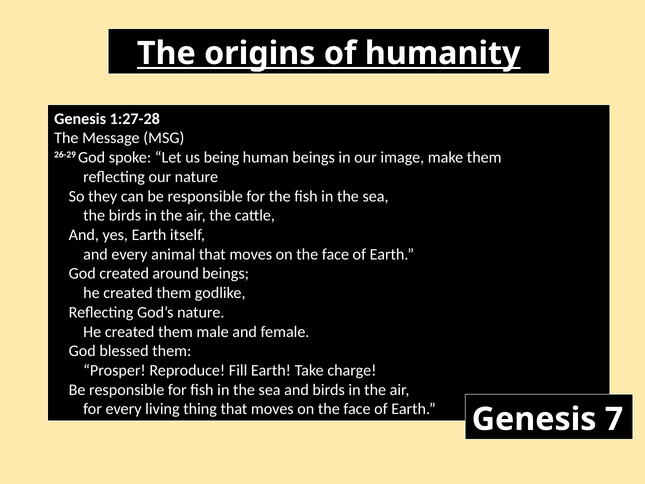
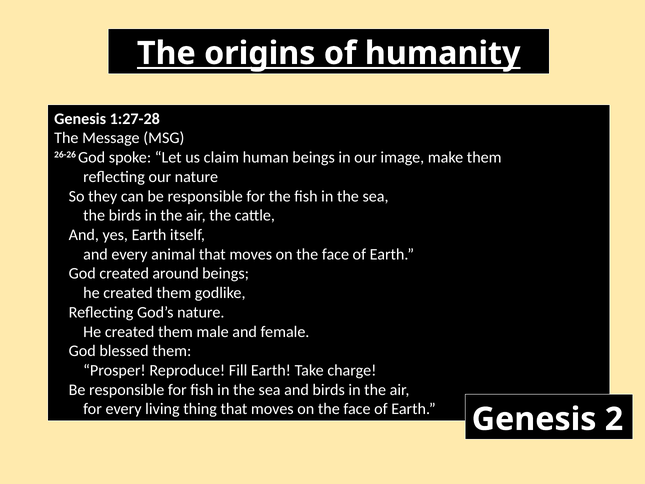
26-29: 26-29 -> 26-26
being: being -> claim
7: 7 -> 2
